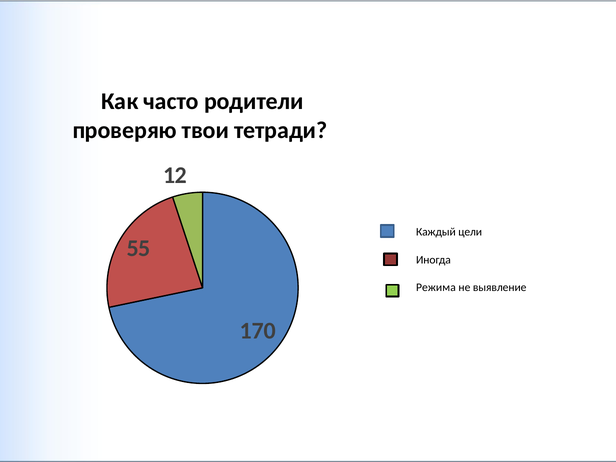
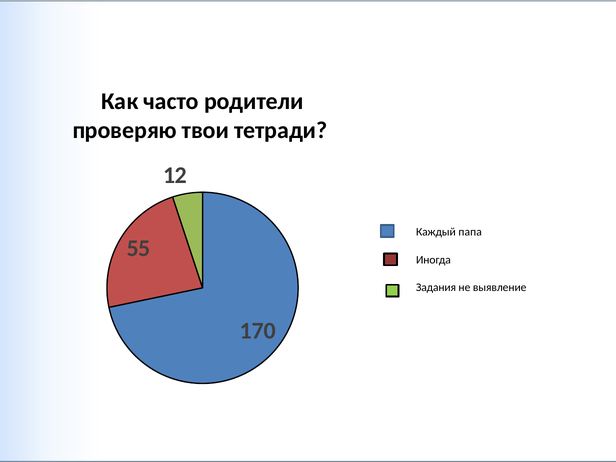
цели: цели -> папа
Режима: Режима -> Задания
